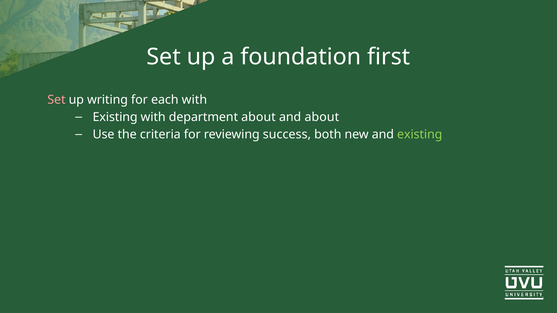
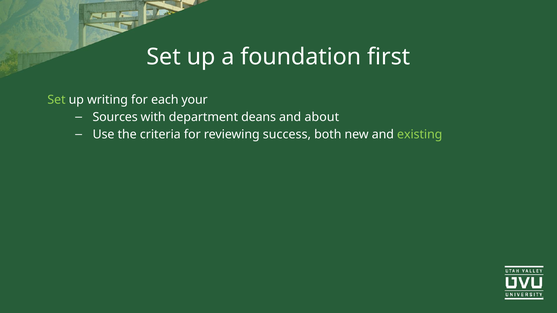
Set at (56, 100) colour: pink -> light green
each with: with -> your
Existing at (115, 117): Existing -> Sources
department about: about -> deans
